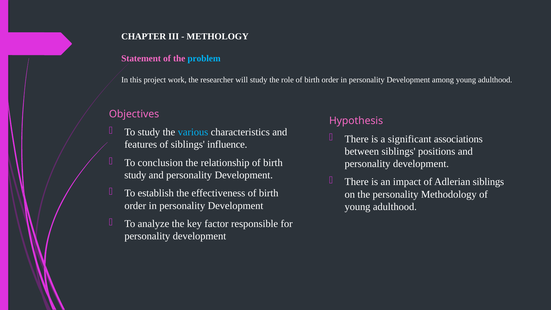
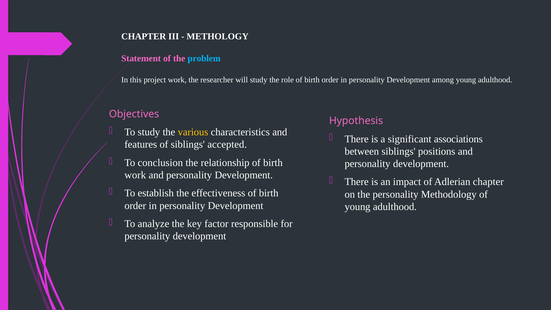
various colour: light blue -> yellow
influence: influence -> accepted
study at (135, 175): study -> work
Adlerian siblings: siblings -> chapter
